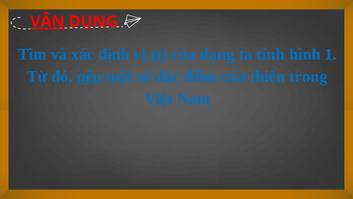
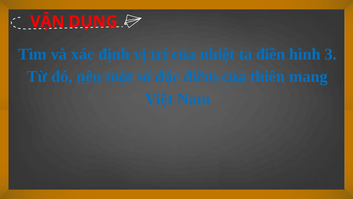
VẬN underline: present -> none
dạng: dạng -> nhiệt
tính: tính -> điền
1: 1 -> 3
của at (234, 76) underline: none -> present
trong: trong -> mang
